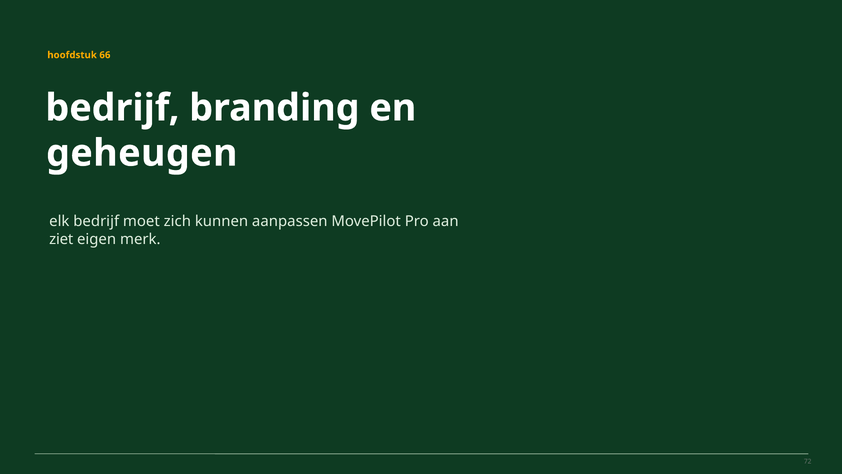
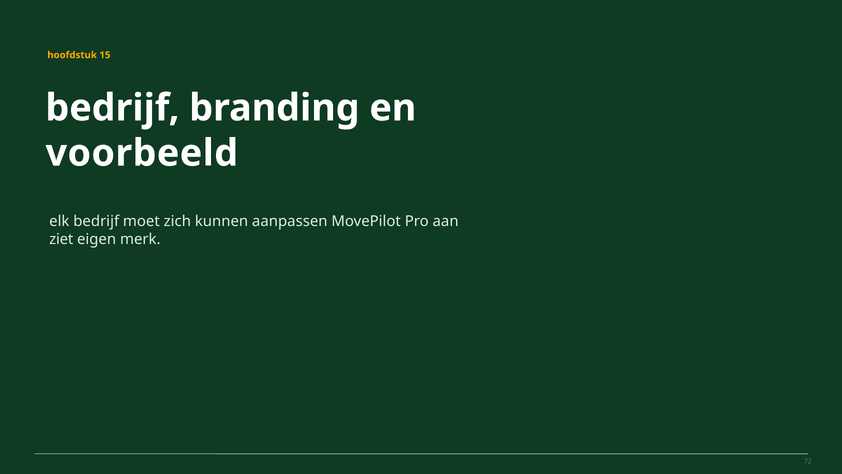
66: 66 -> 15
geheugen: geheugen -> voorbeeld
